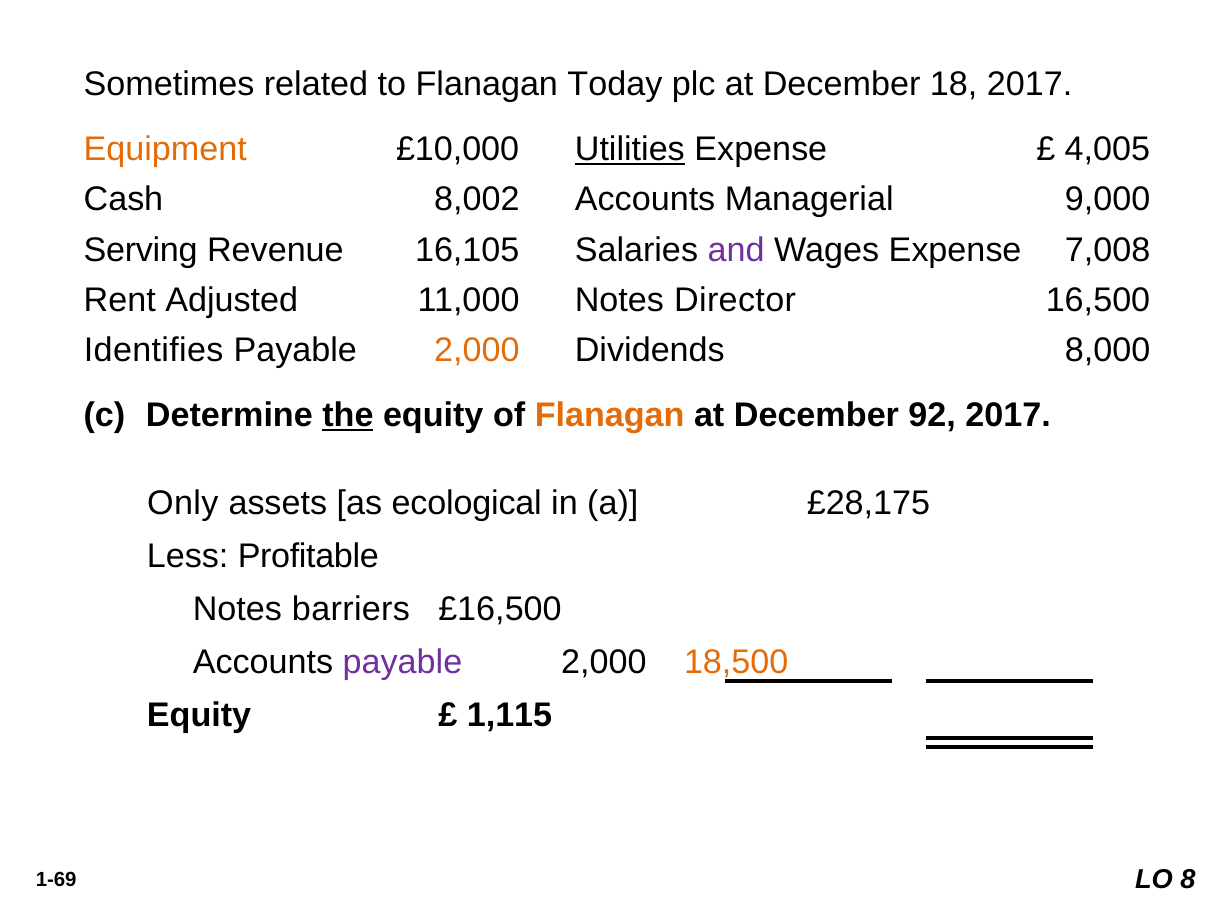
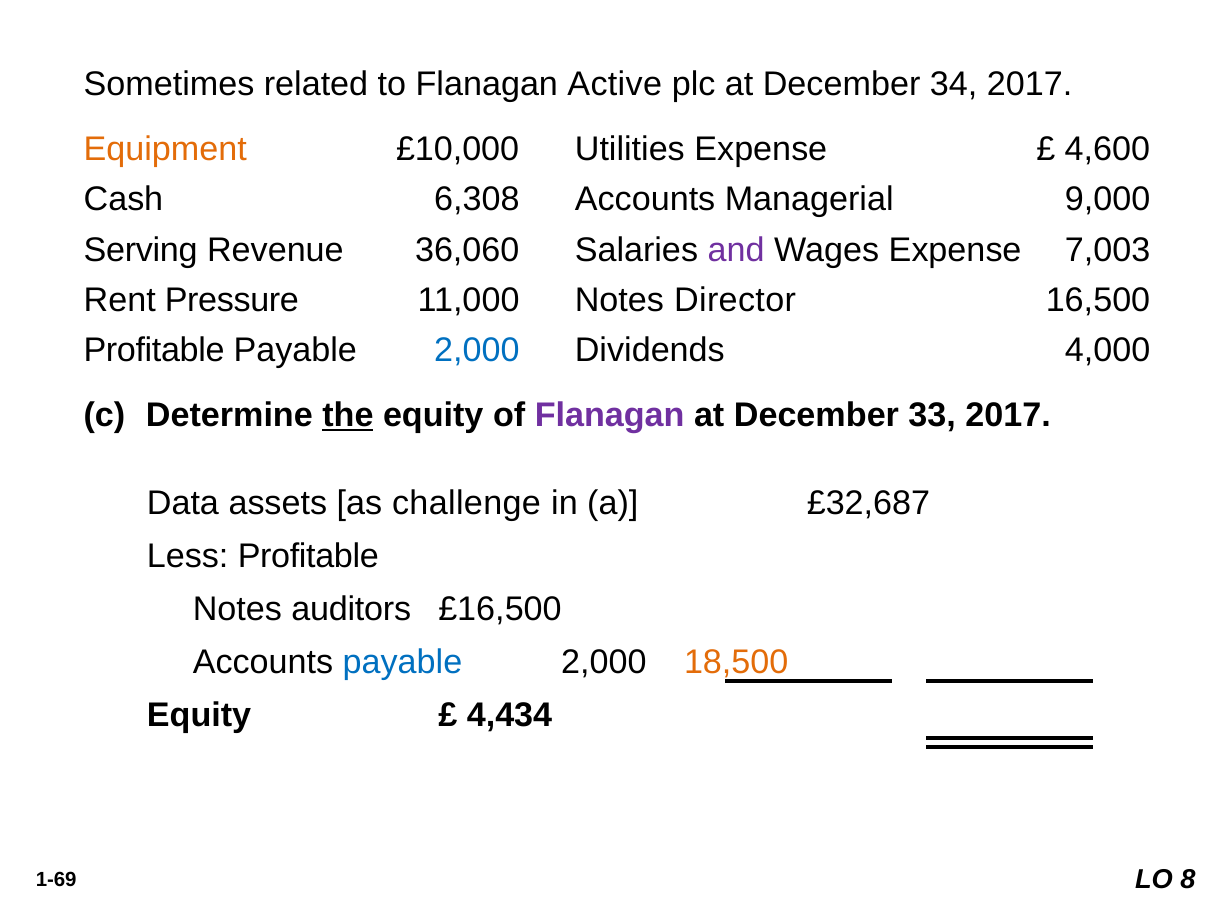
Today: Today -> Active
18: 18 -> 34
Utilities underline: present -> none
4,005: 4,005 -> 4,600
8,002: 8,002 -> 6,308
16,105: 16,105 -> 36,060
7,008: 7,008 -> 7,003
Adjusted: Adjusted -> Pressure
Identifies at (154, 350): Identifies -> Profitable
2,000 at (477, 350) colour: orange -> blue
8,000: 8,000 -> 4,000
Flanagan at (610, 416) colour: orange -> purple
92: 92 -> 33
Only: Only -> Data
ecological: ecological -> challenge
£28,175: £28,175 -> £32,687
barriers: barriers -> auditors
payable at (402, 662) colour: purple -> blue
1,115: 1,115 -> 4,434
